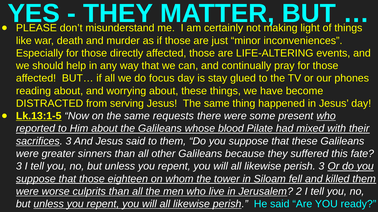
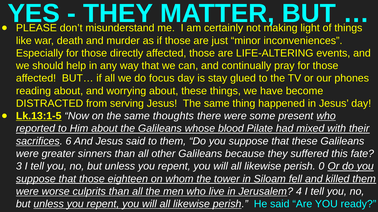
requests: requests -> thoughts
sacrifices 3: 3 -> 6
perish 3: 3 -> 0
2: 2 -> 4
